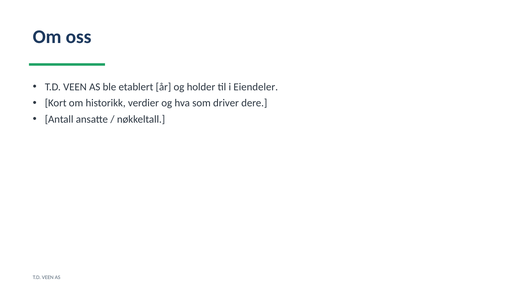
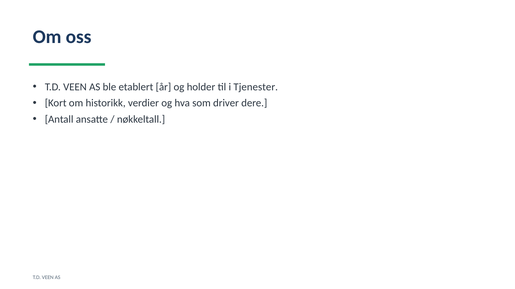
Eiendeler: Eiendeler -> Tjenester
